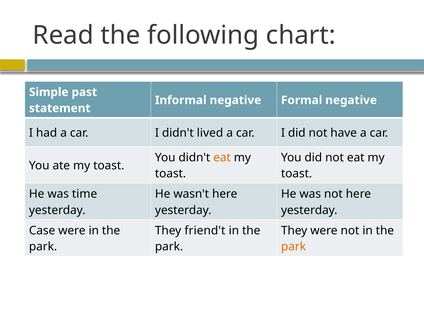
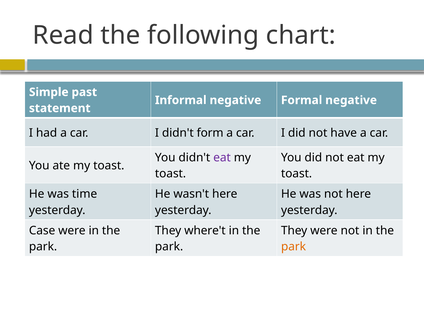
lived: lived -> form
eat at (222, 158) colour: orange -> purple
friend't: friend't -> where't
